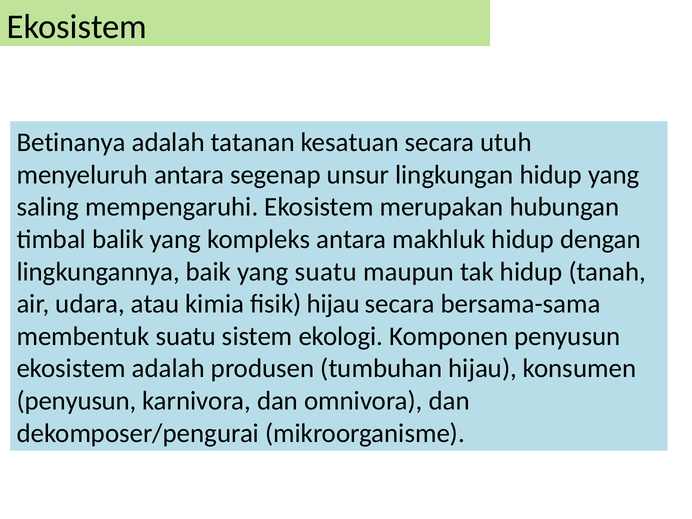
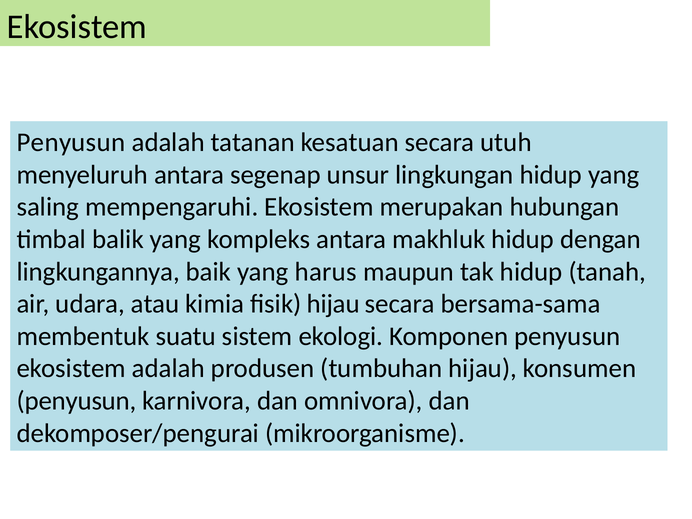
Betinanya at (71, 142): Betinanya -> Penyusun
yang suatu: suatu -> harus
